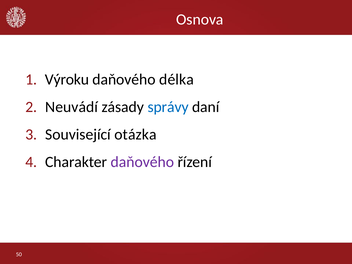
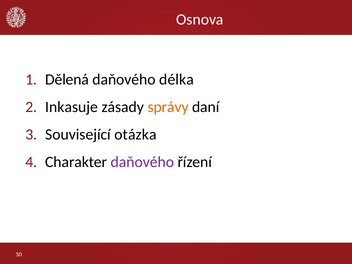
Výroku: Výroku -> Dělená
Neuvádí: Neuvádí -> Inkasuje
správy colour: blue -> orange
